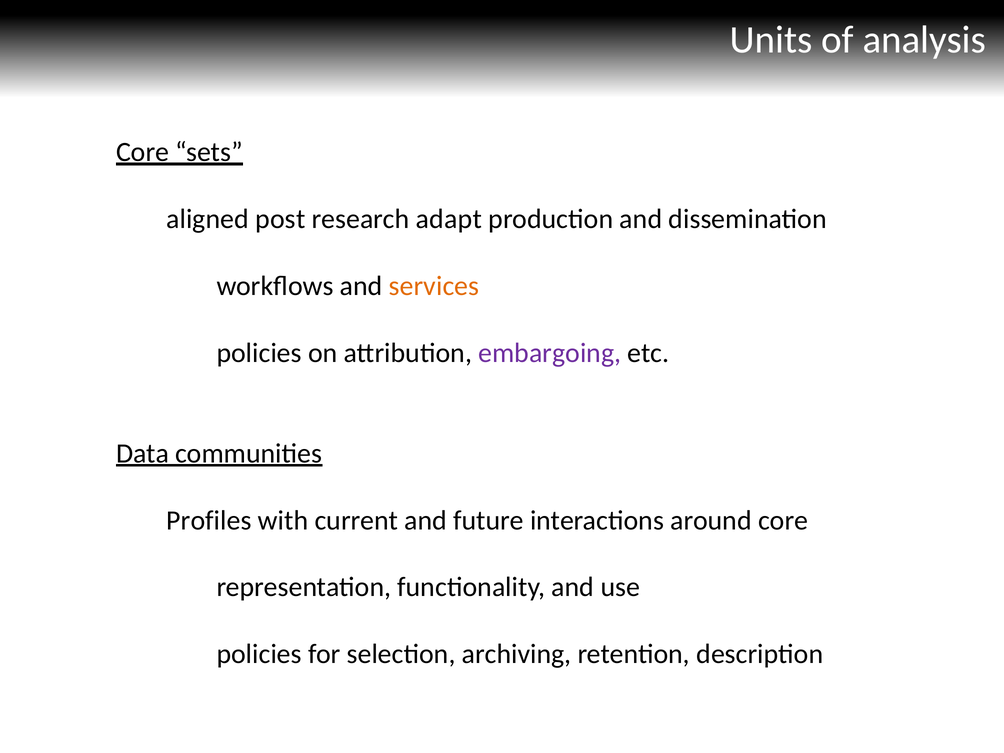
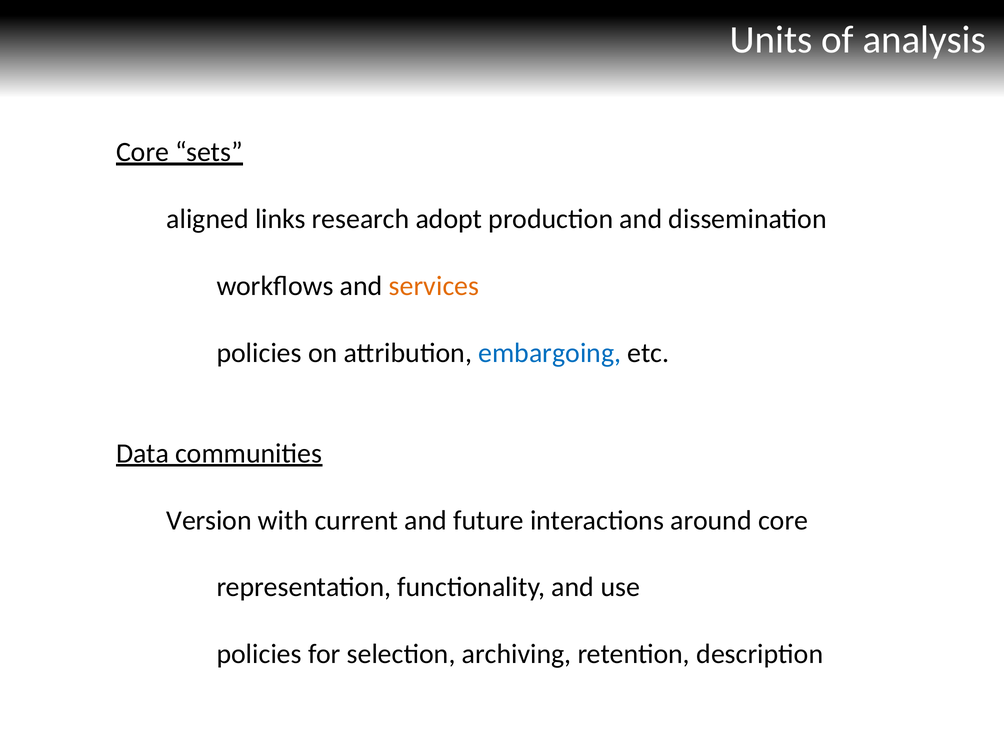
post: post -> links
adapt: adapt -> adopt
embargoing colour: purple -> blue
Profiles: Profiles -> Version
